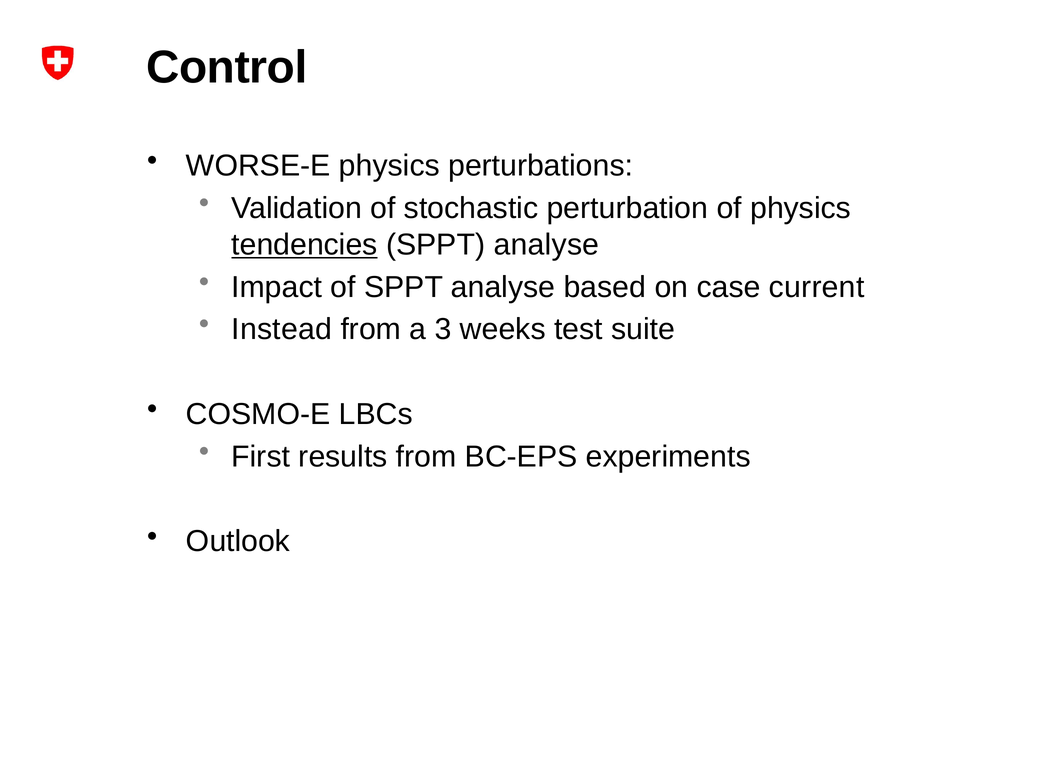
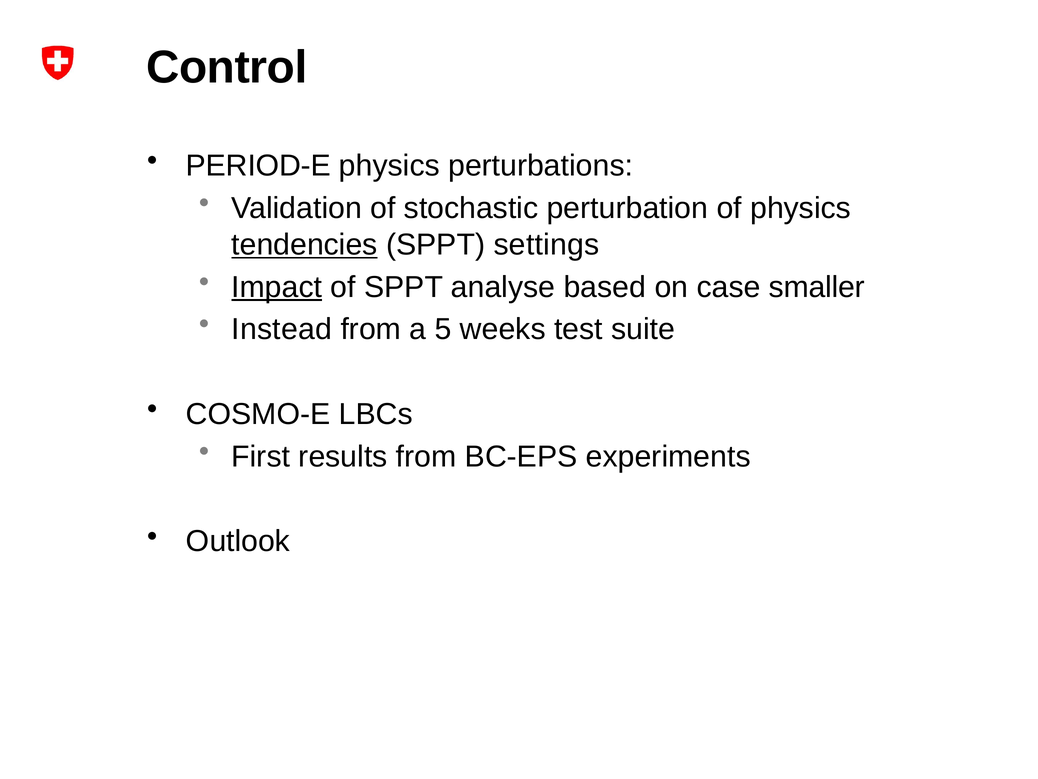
WORSE-E: WORSE-E -> PERIOD-E
analyse at (546, 244): analyse -> settings
Impact underline: none -> present
current: current -> smaller
3: 3 -> 5
